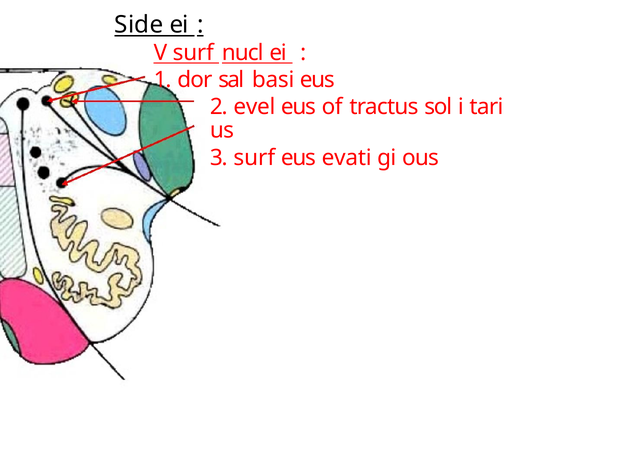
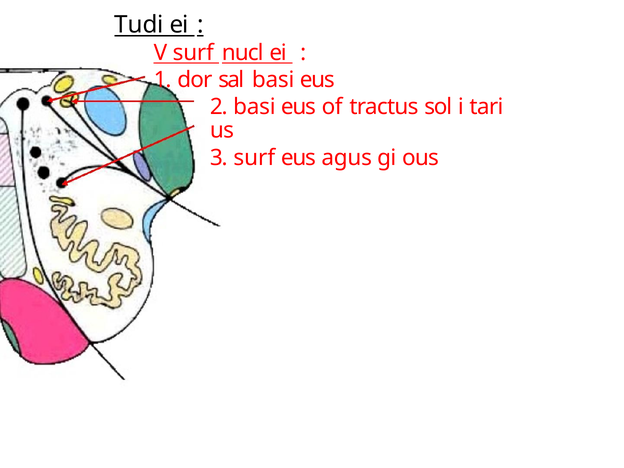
Side: Side -> Tudi
2 evel: evel -> basi
evati: evati -> agus
